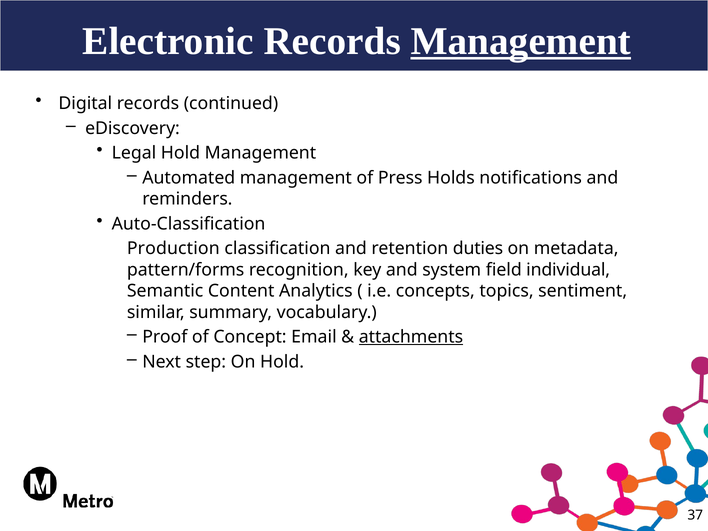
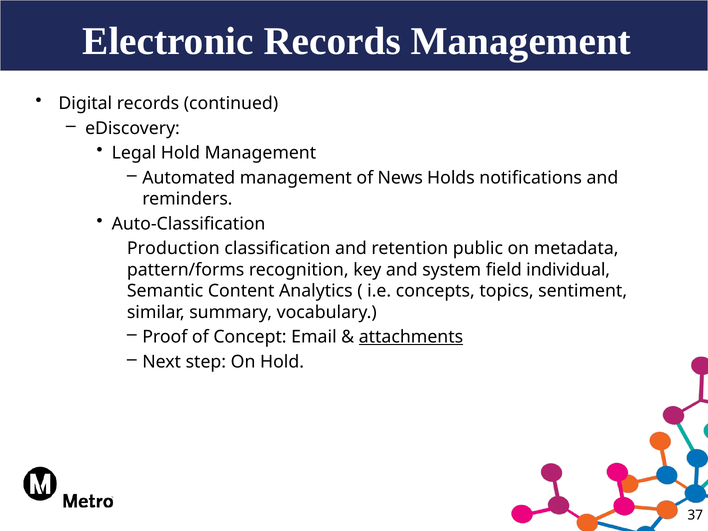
Management at (521, 41) underline: present -> none
Press: Press -> News
duties: duties -> public
